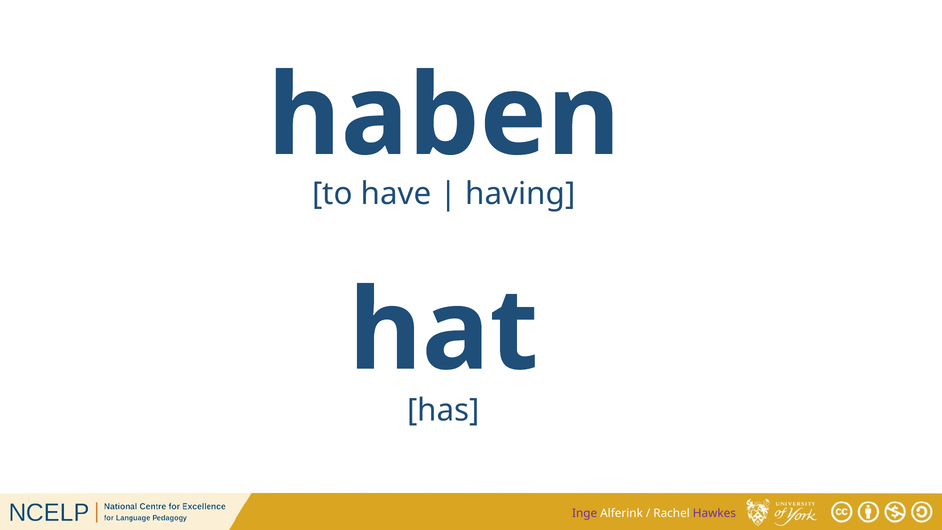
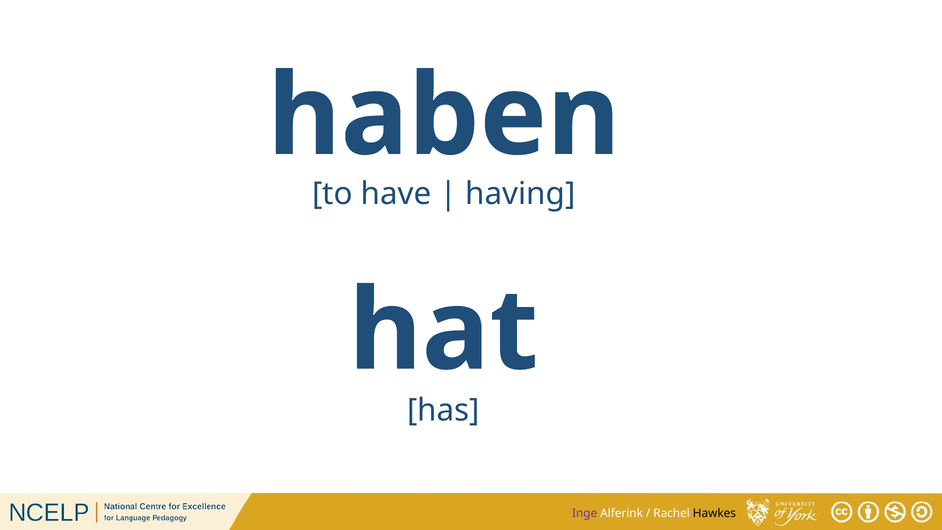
Hawkes colour: purple -> black
